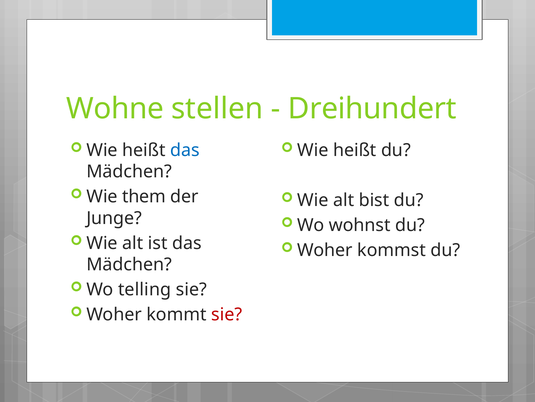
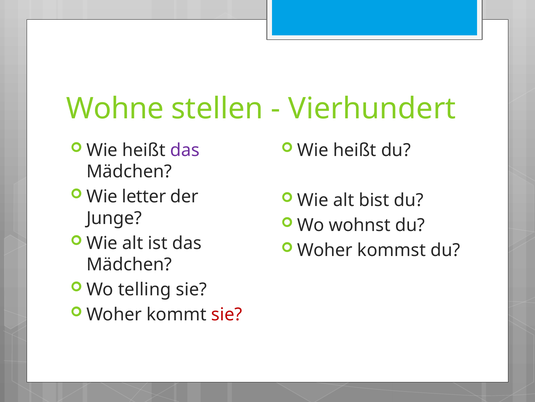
Dreihundert: Dreihundert -> Vierhundert
das at (185, 150) colour: blue -> purple
them: them -> letter
